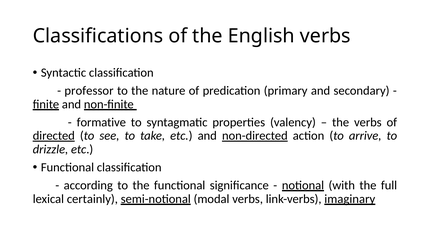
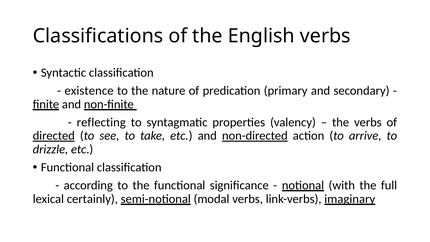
professor: professor -> existence
formative: formative -> reflecting
